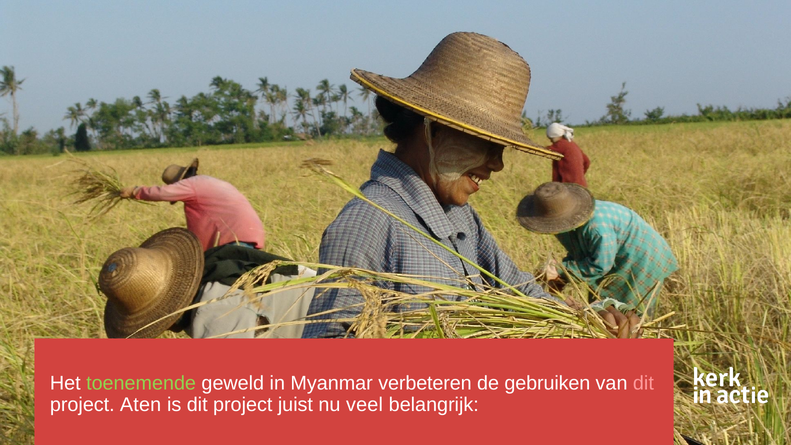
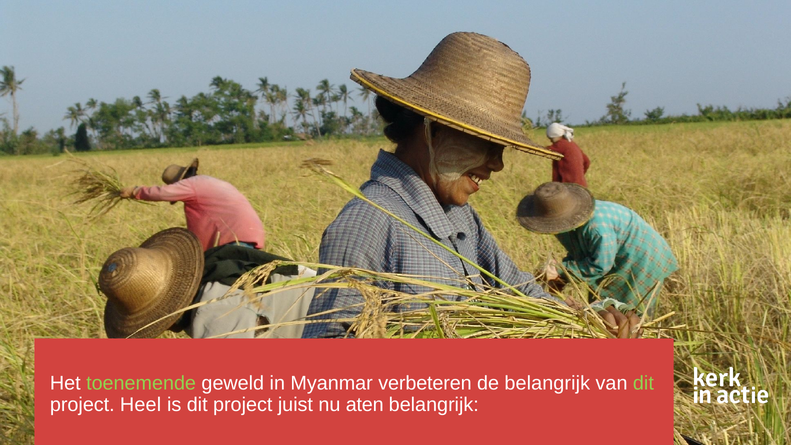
de gebruiken: gebruiken -> belangrijk
dit at (643, 383) colour: pink -> light green
Aten: Aten -> Heel
veel: veel -> aten
